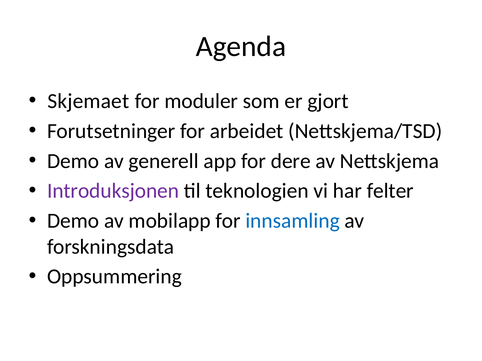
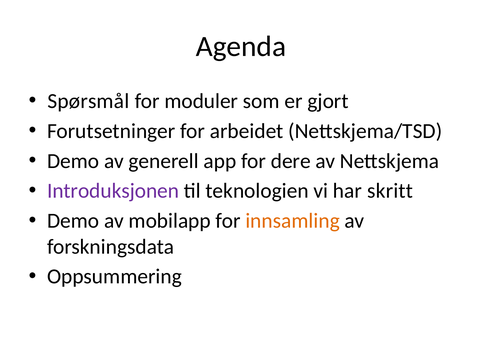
Skjemaet: Skjemaet -> Spørsmål
felter: felter -> skritt
innsamling colour: blue -> orange
